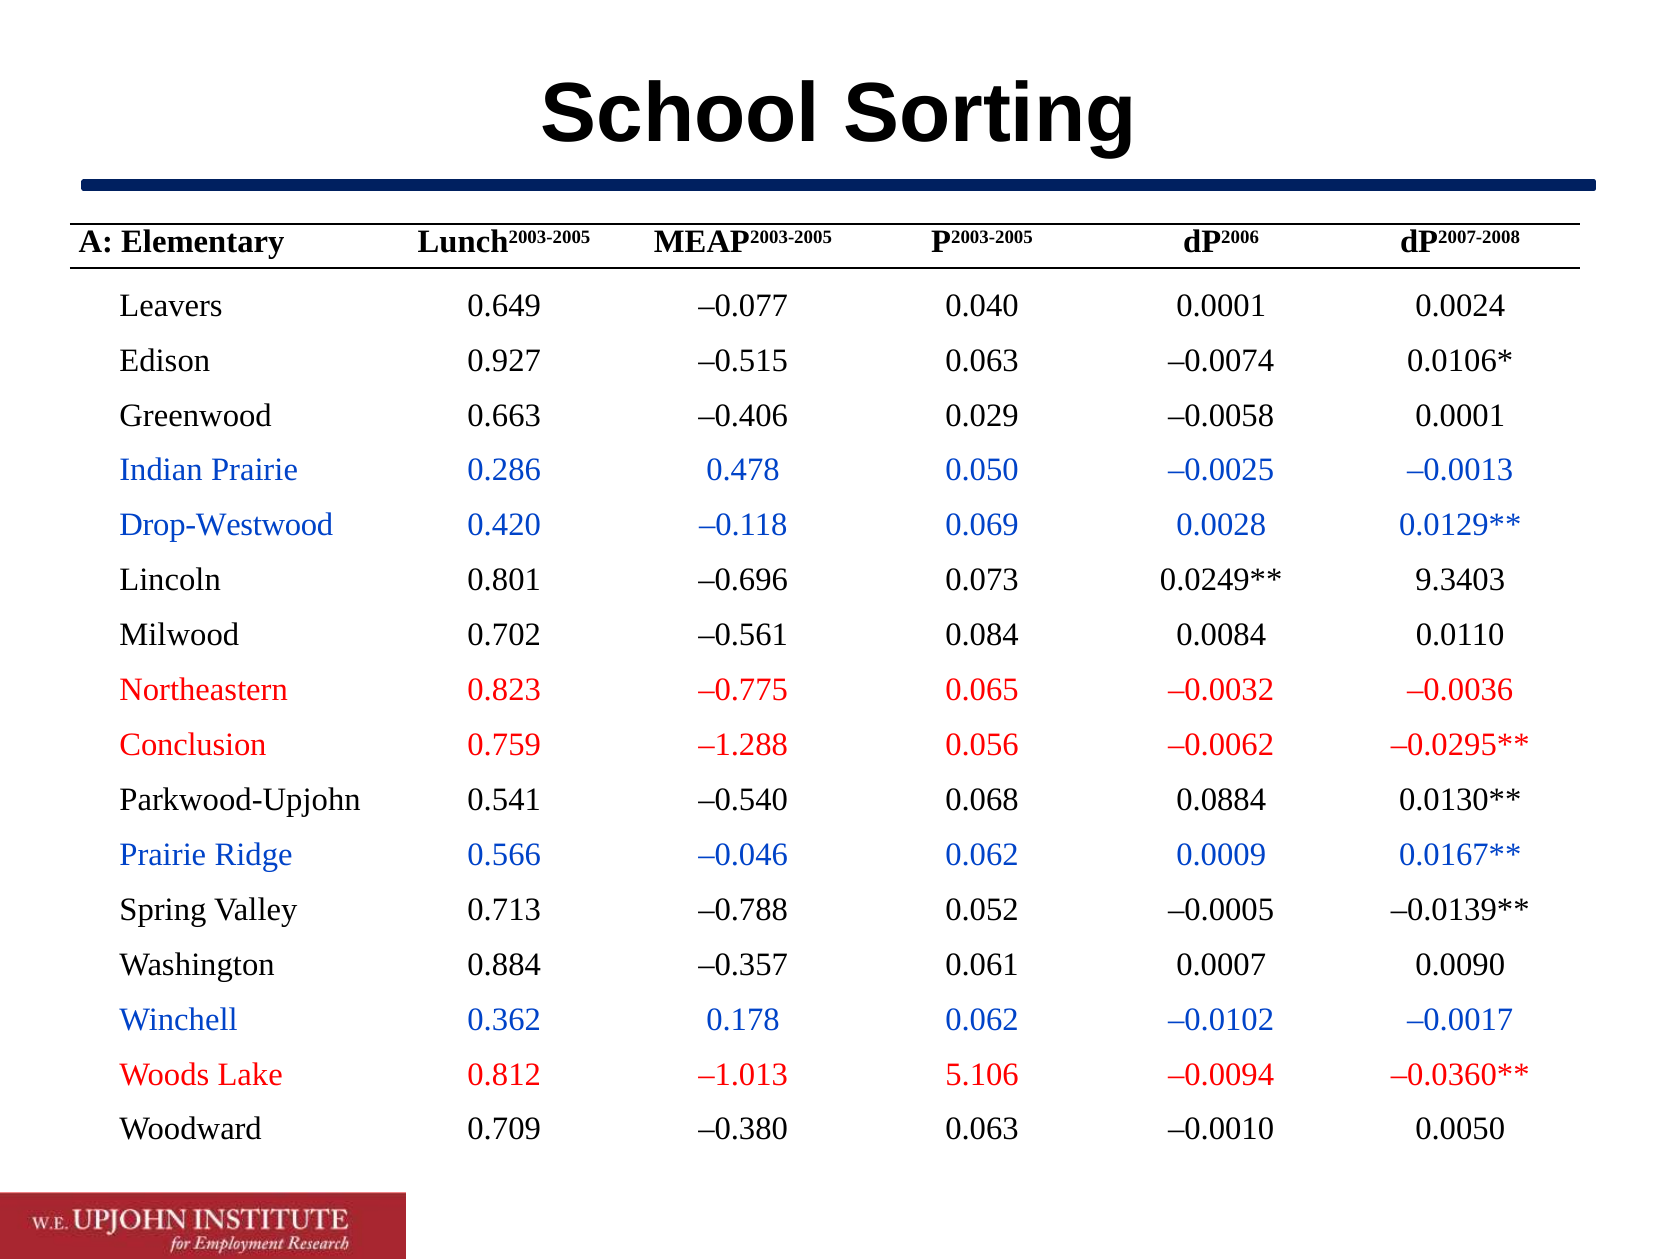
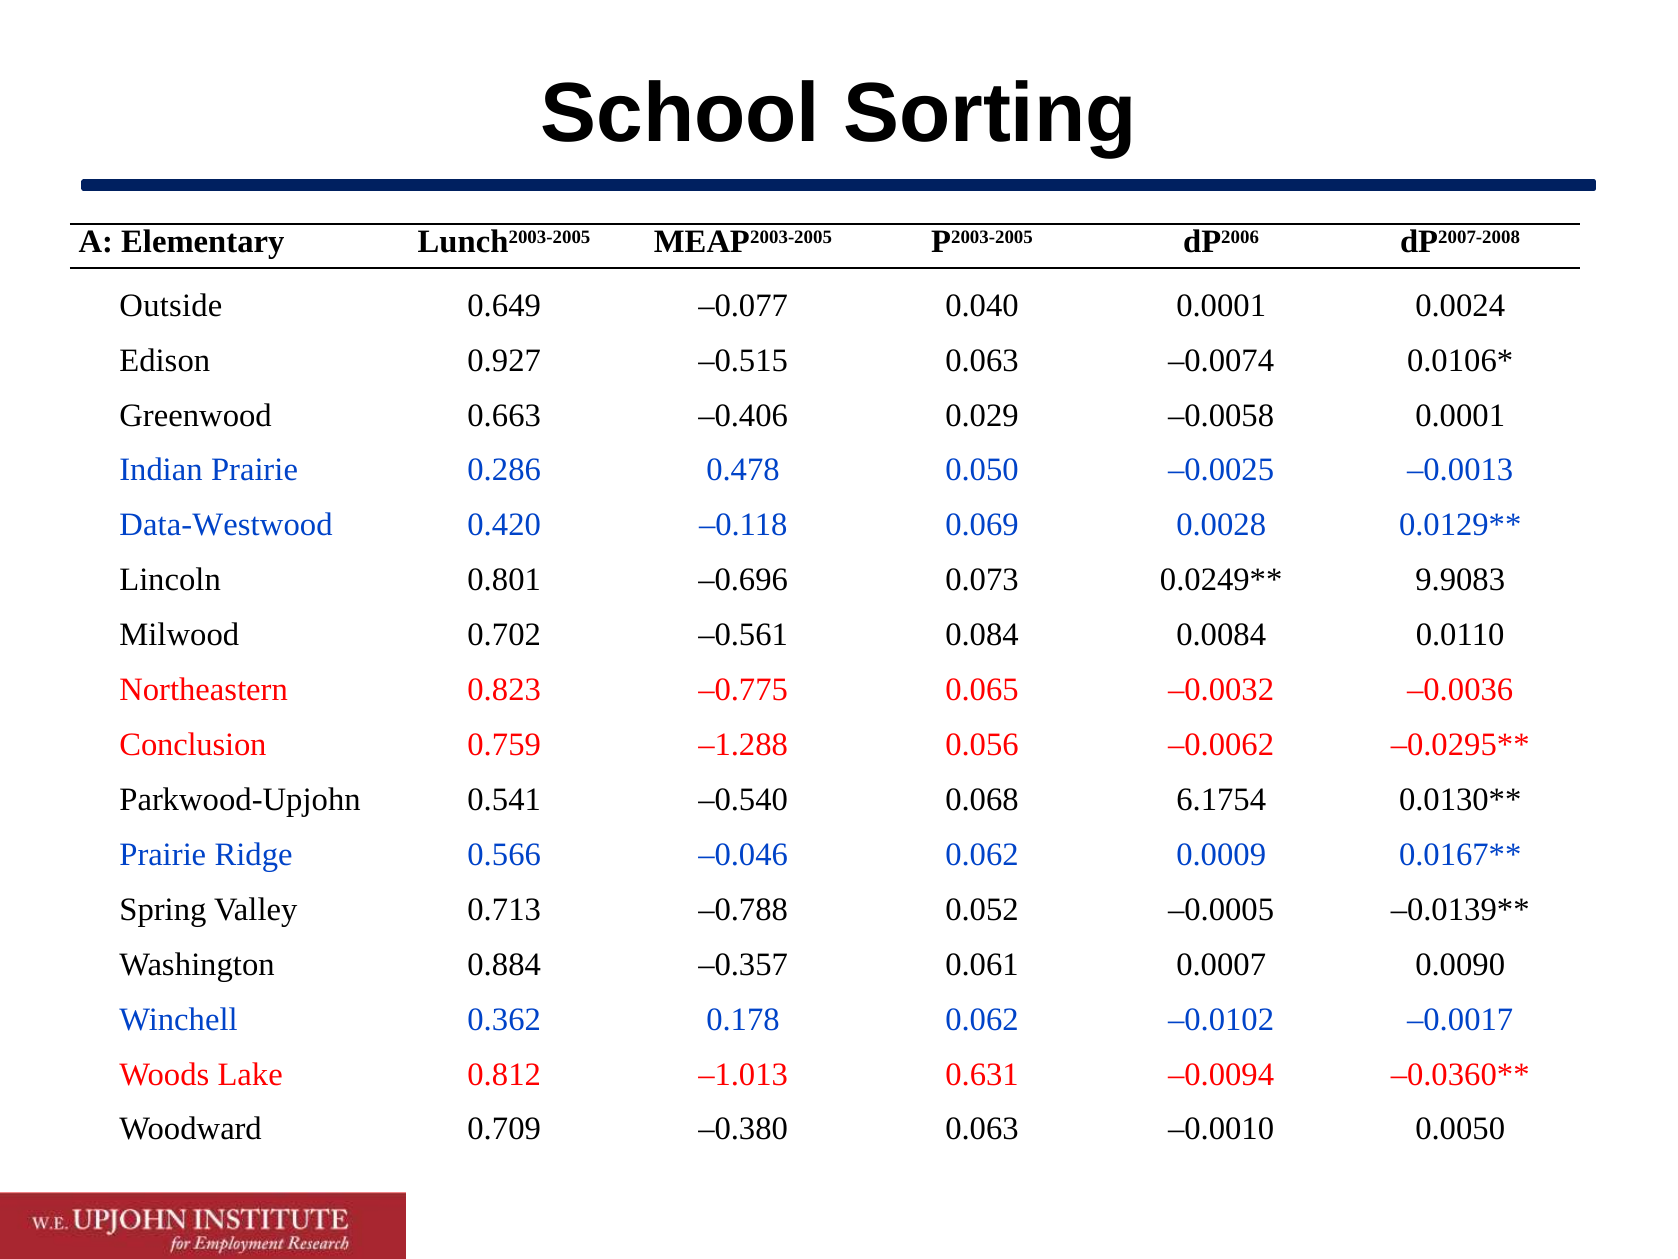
Leavers: Leavers -> Outside
Drop-Westwood: Drop-Westwood -> Data-Westwood
9.3403: 9.3403 -> 9.9083
0.0884: 0.0884 -> 6.1754
5.106: 5.106 -> 0.631
